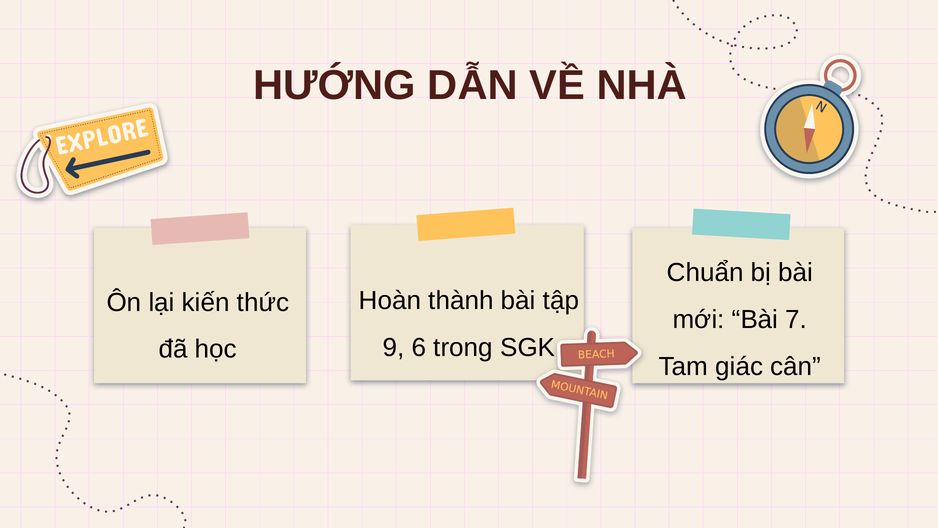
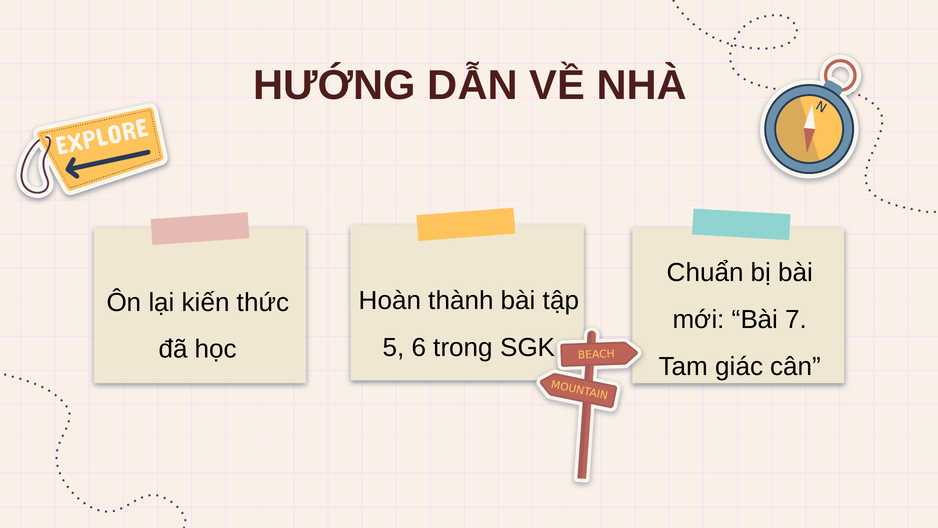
9: 9 -> 5
